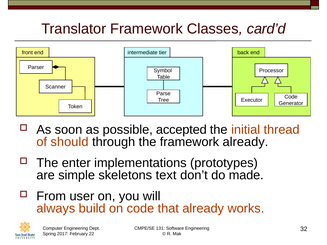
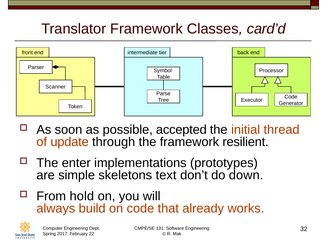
should: should -> update
framework already: already -> resilient
made: made -> down
user: user -> hold
